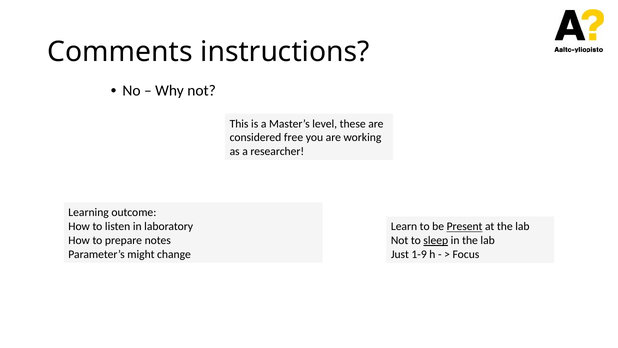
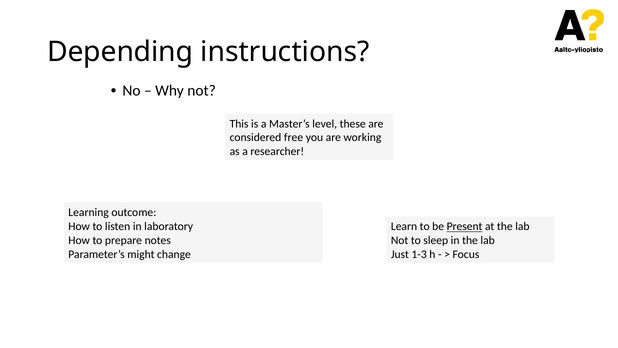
Comments: Comments -> Depending
sleep underline: present -> none
1-9: 1-9 -> 1-3
